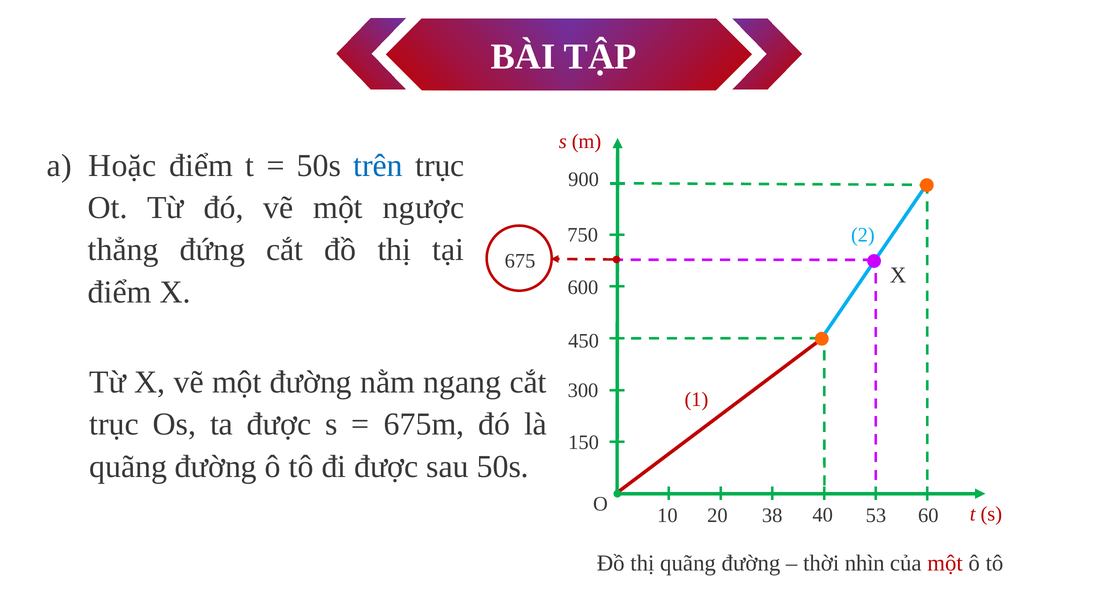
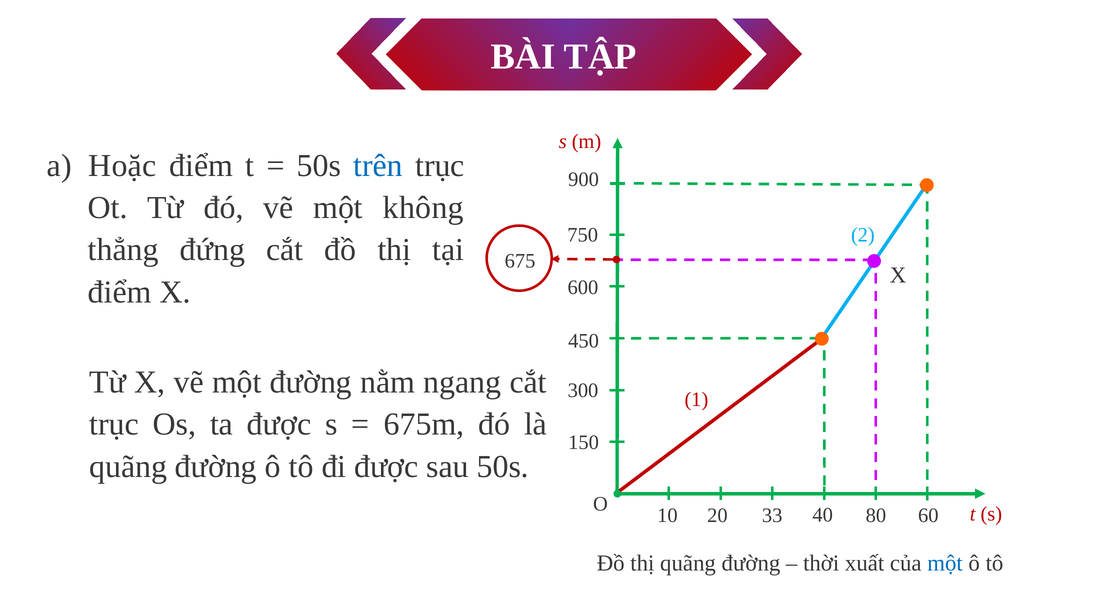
ngược: ngược -> không
38: 38 -> 33
53: 53 -> 80
nhìn: nhìn -> xuất
một at (945, 563) colour: red -> blue
